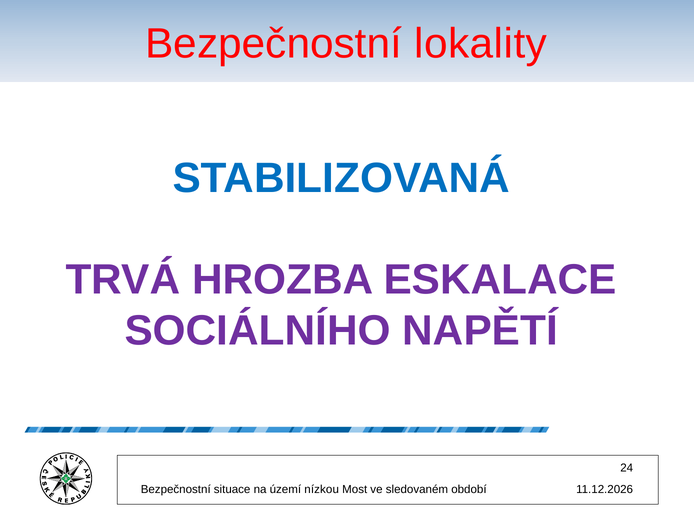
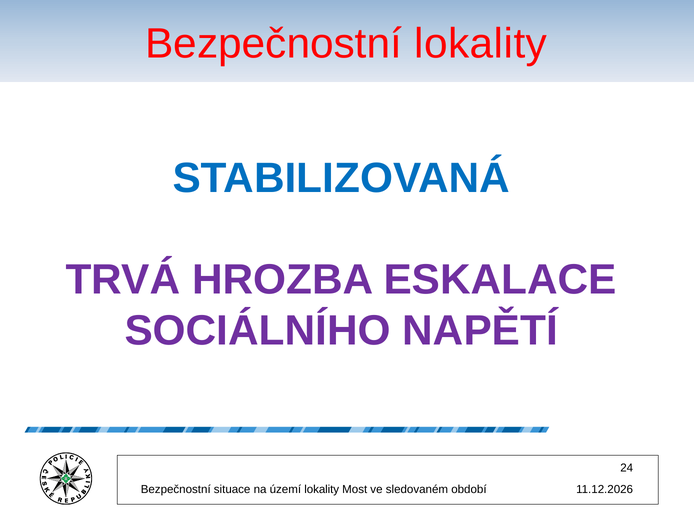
území nízkou: nízkou -> lokality
